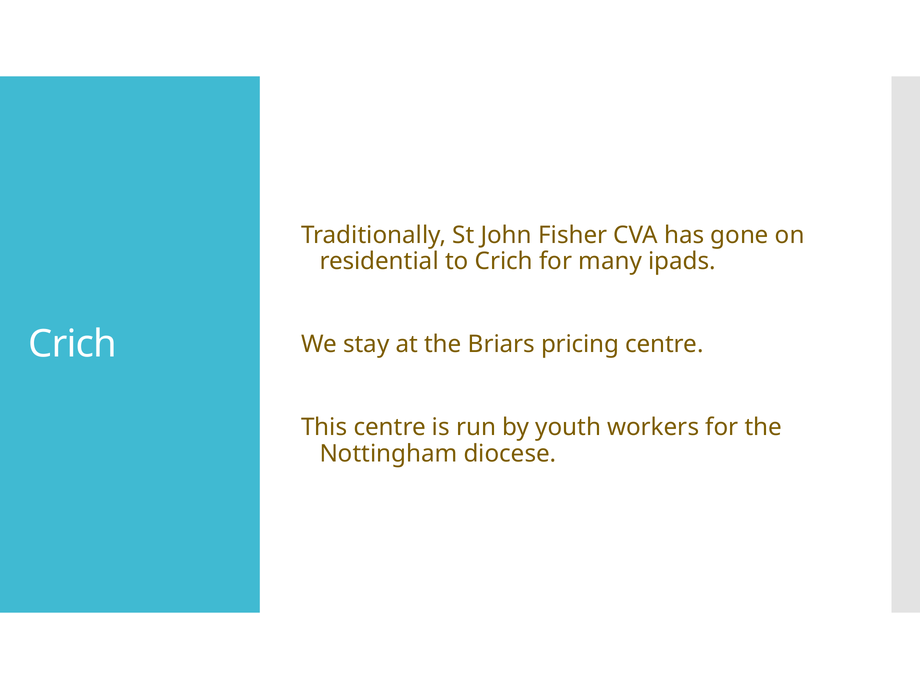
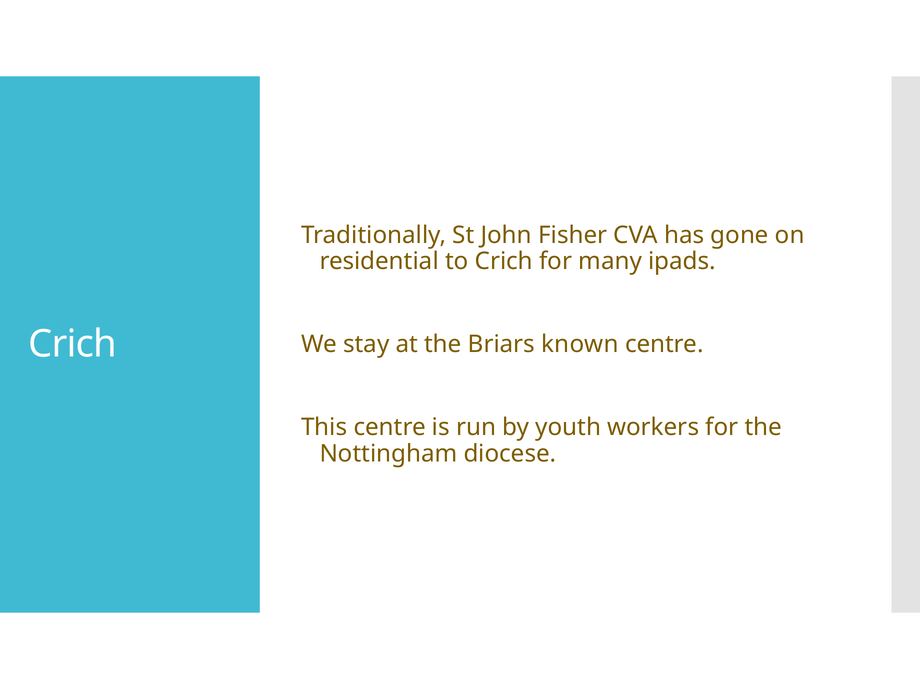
pricing: pricing -> known
